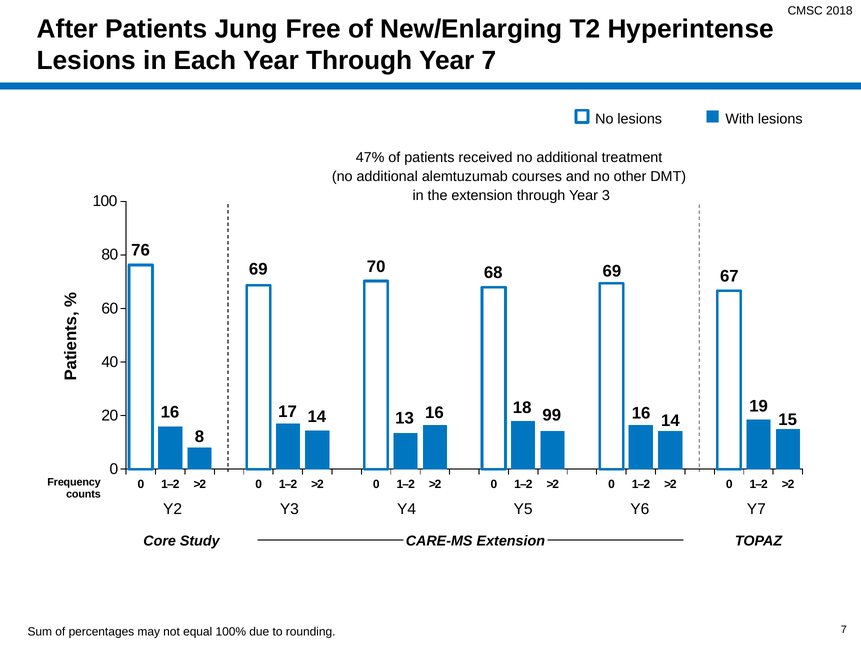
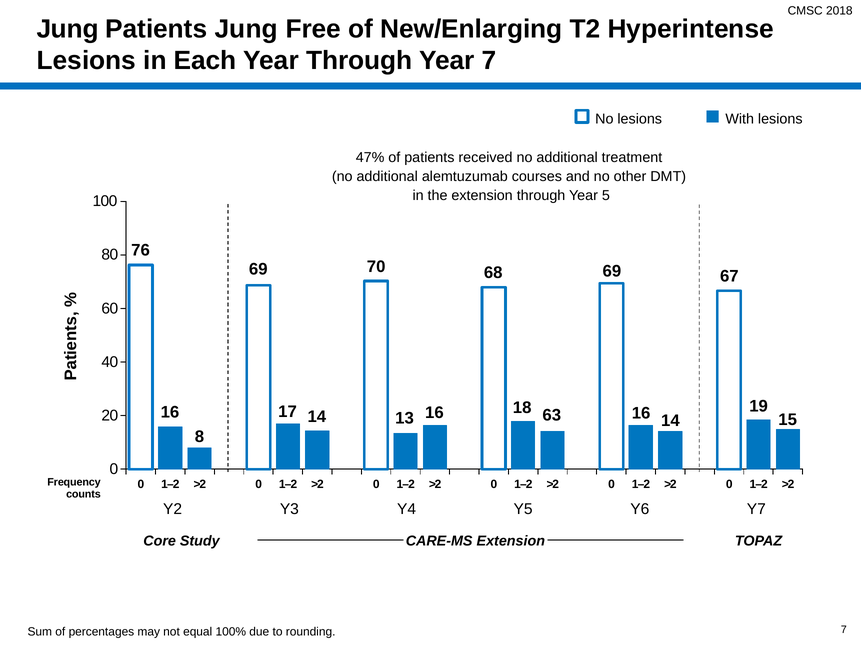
After at (67, 29): After -> Jung
3: 3 -> 5
99: 99 -> 63
